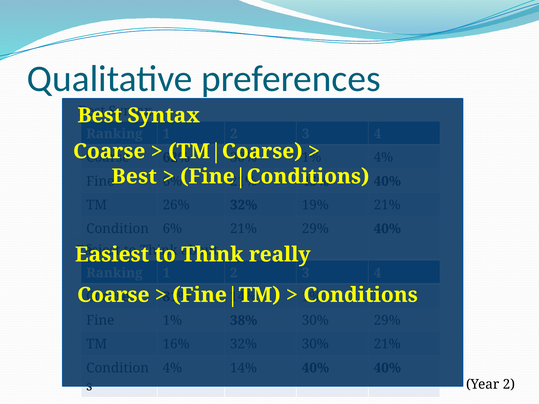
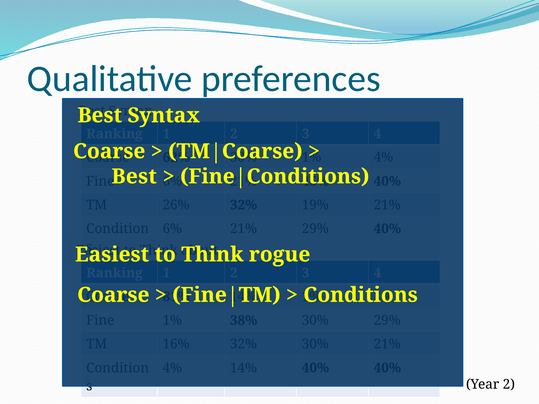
really: really -> rogue
